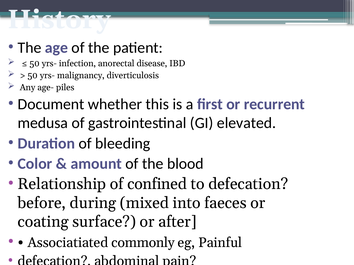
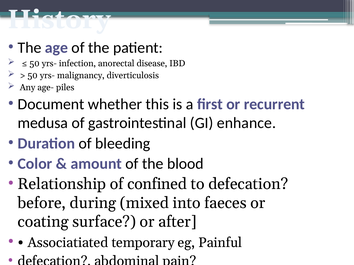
elevated: elevated -> enhance
commonly: commonly -> temporary
